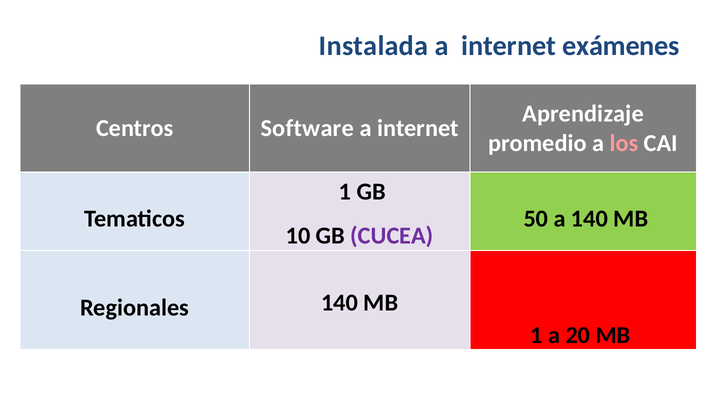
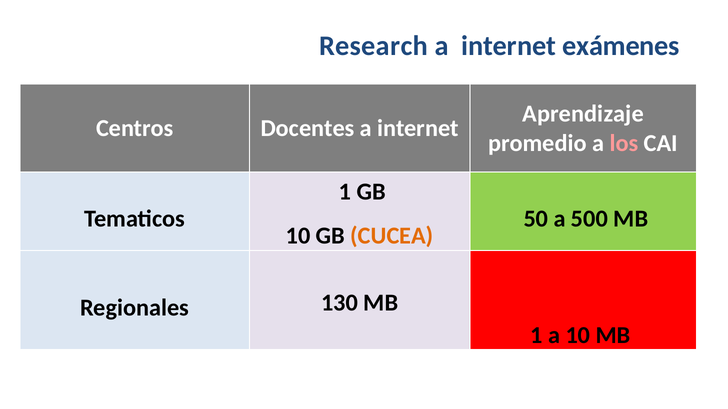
Instalada: Instalada -> Research
Software: Software -> Docentes
a 140: 140 -> 500
CUCEA colour: purple -> orange
Regionales 140: 140 -> 130
a 20: 20 -> 10
